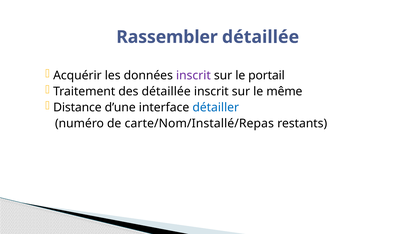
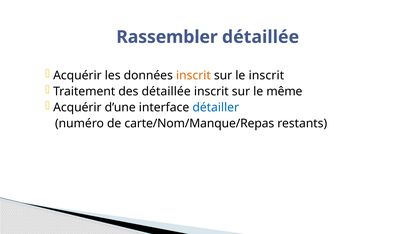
inscrit at (193, 75) colour: purple -> orange
le portail: portail -> inscrit
Distance at (77, 107): Distance -> Acquérir
carte/Nom/Installé/Repas: carte/Nom/Installé/Repas -> carte/Nom/Manque/Repas
